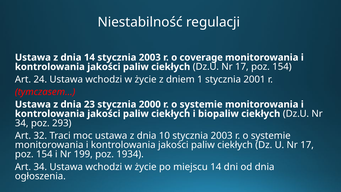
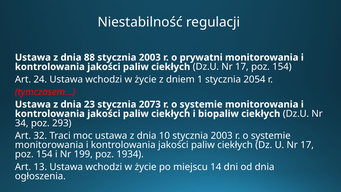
dnia 14: 14 -> 88
coverage: coverage -> prywatni
2001: 2001 -> 2054
2000: 2000 -> 2073
Art 34: 34 -> 13
